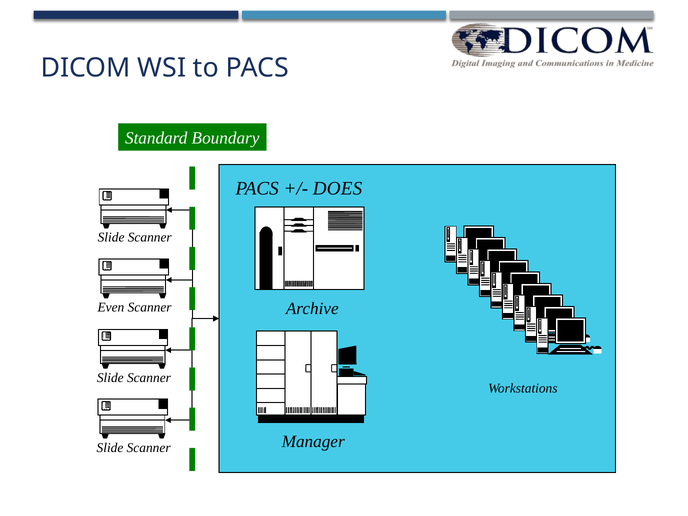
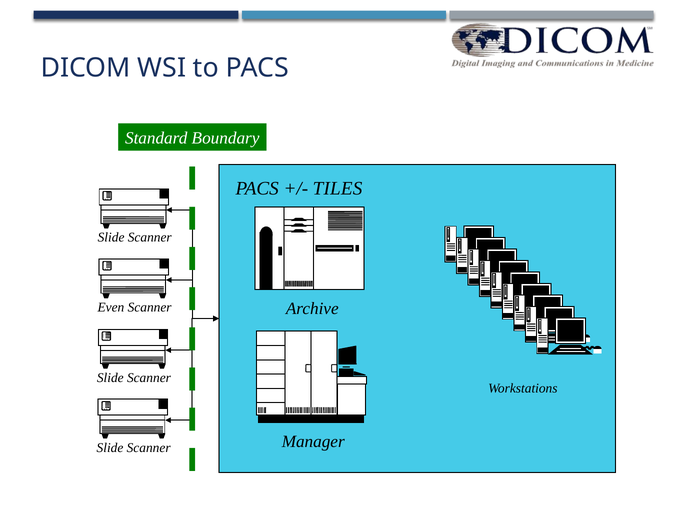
DOES: DOES -> TILES
